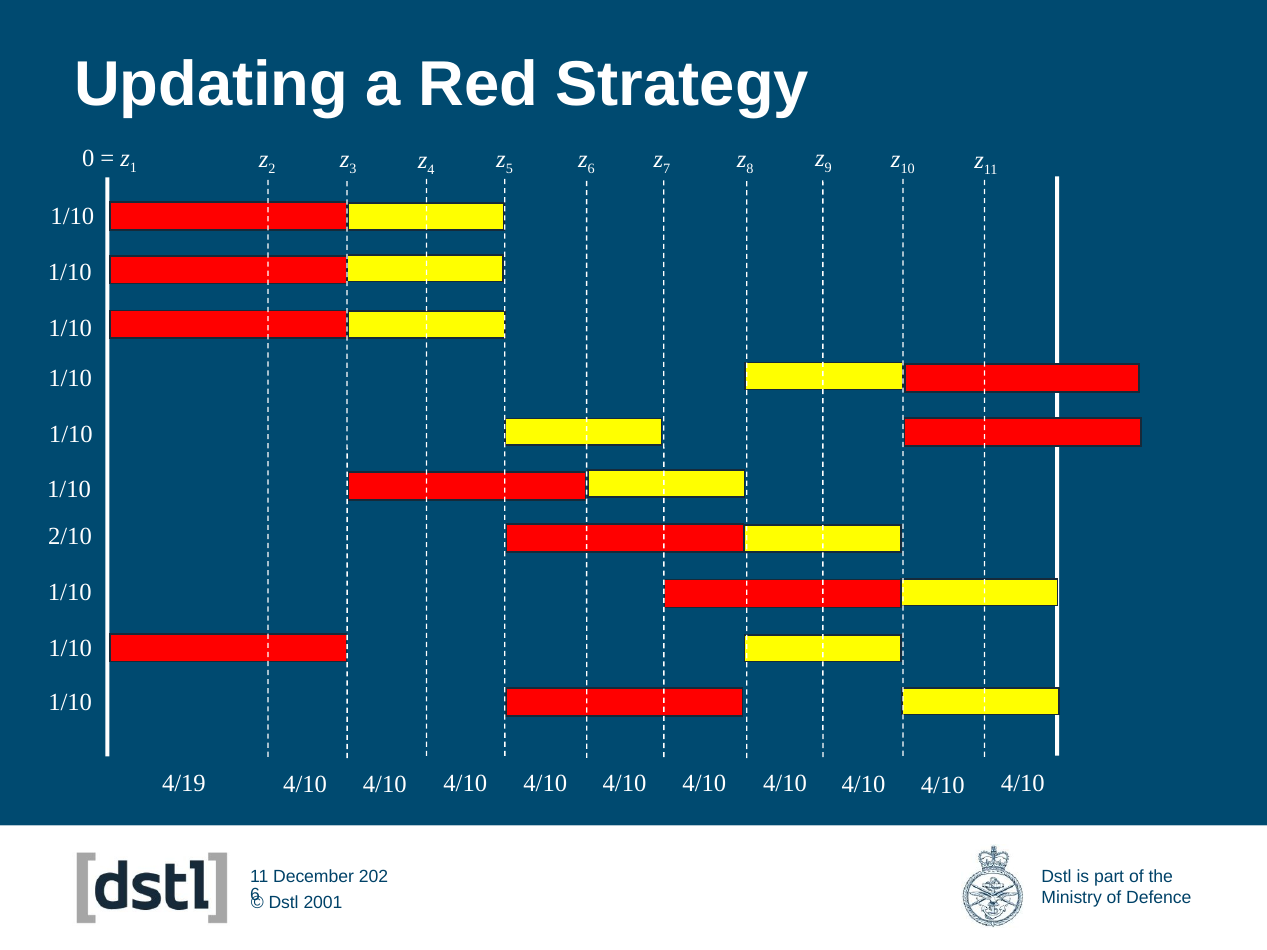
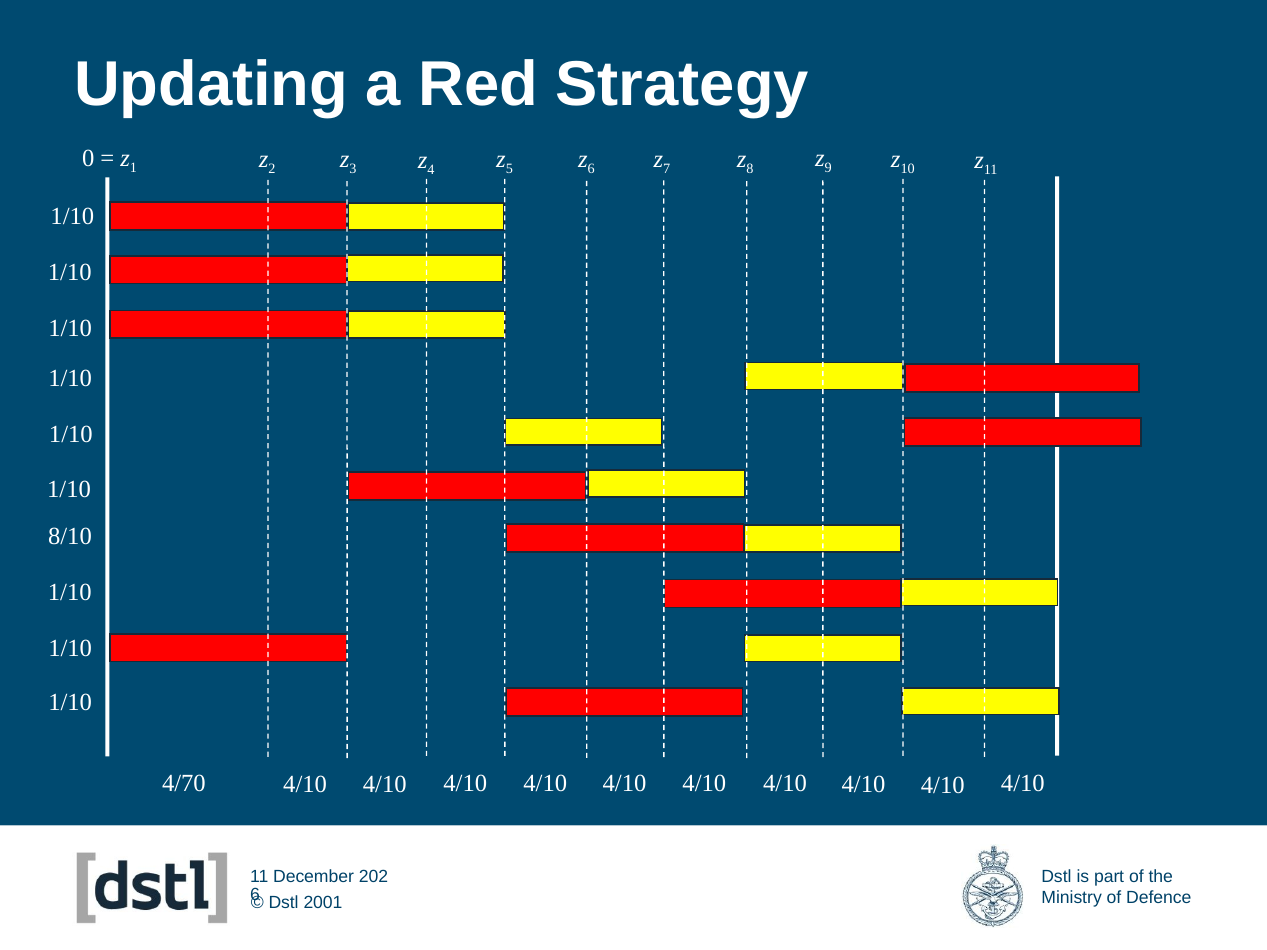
2/10: 2/10 -> 8/10
4/19: 4/19 -> 4/70
